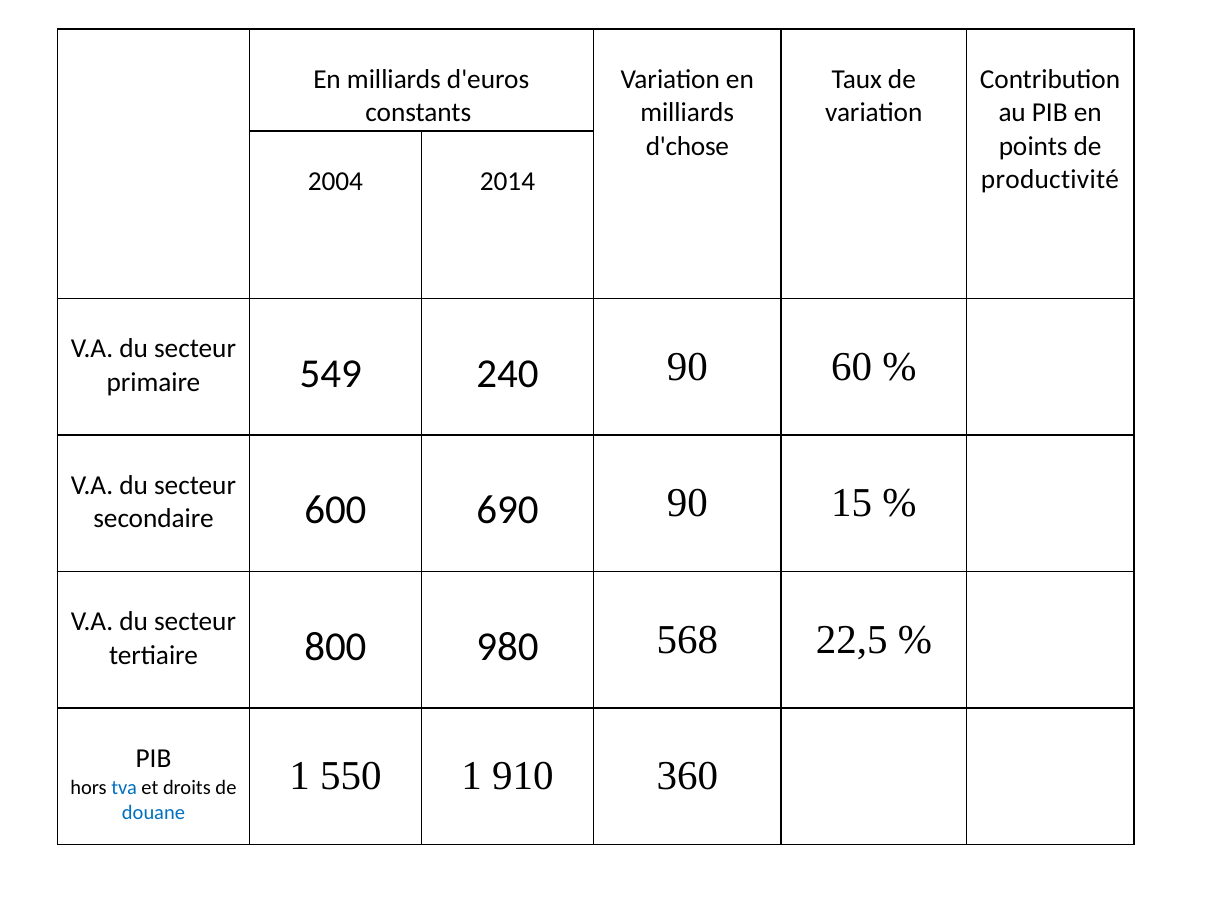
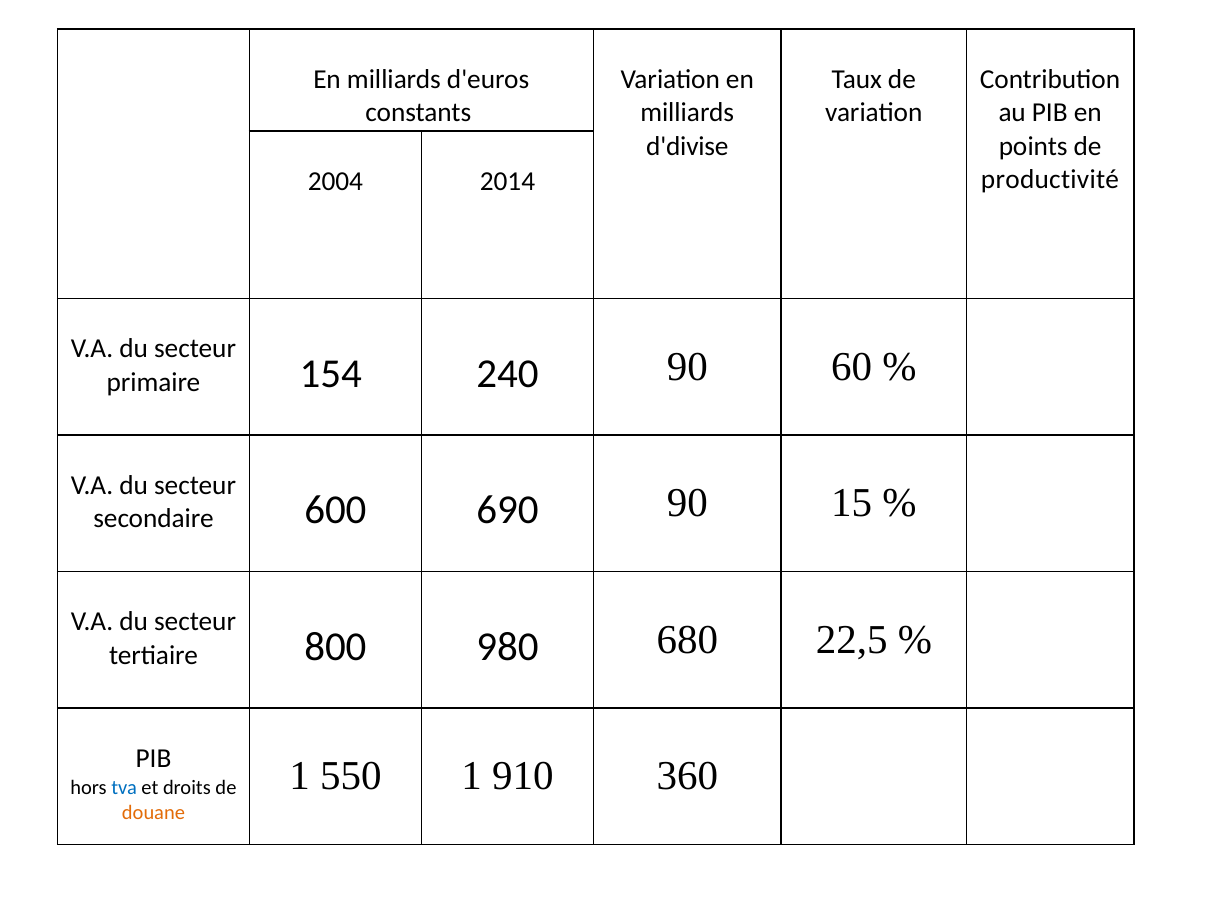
d'chose: d'chose -> d'divise
549: 549 -> 154
568: 568 -> 680
douane colour: blue -> orange
